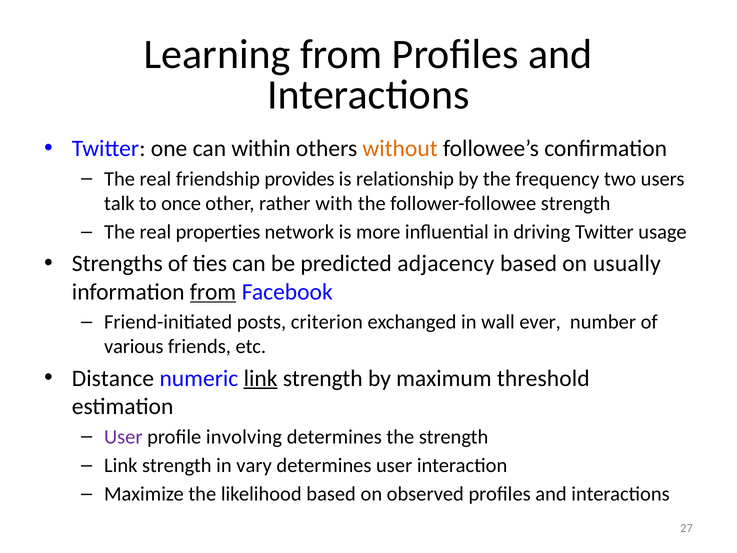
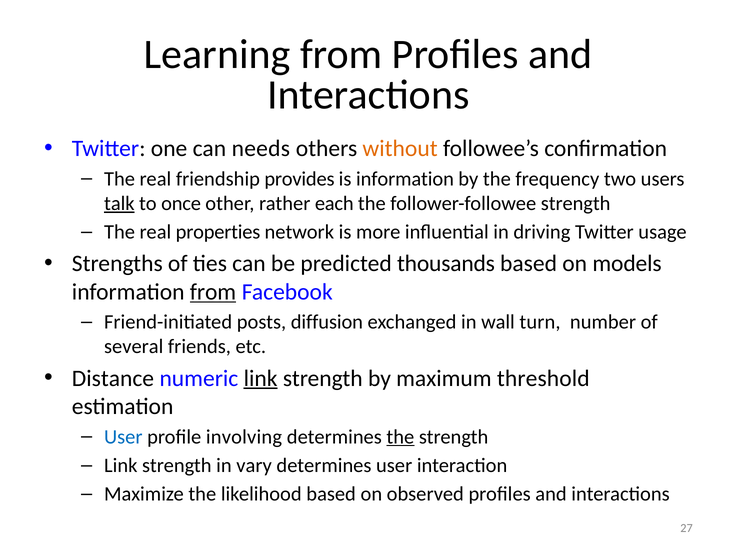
within: within -> needs
is relationship: relationship -> information
talk underline: none -> present
with: with -> each
adjacency: adjacency -> thousands
usually: usually -> models
criterion: criterion -> diffusion
ever: ever -> turn
various: various -> several
User at (123, 437) colour: purple -> blue
the at (400, 437) underline: none -> present
